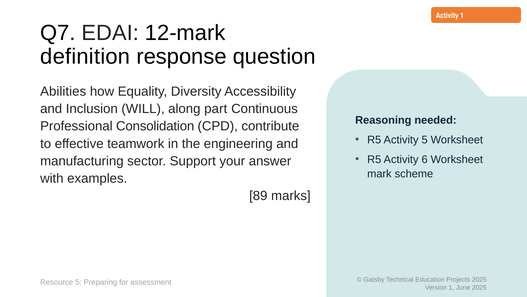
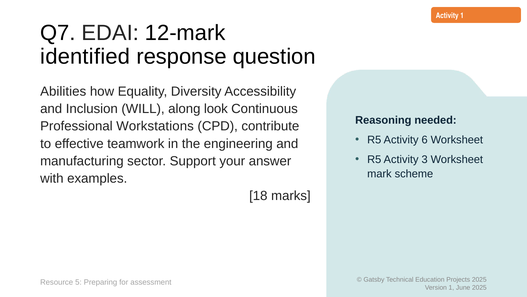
definition: definition -> identified
part: part -> look
Consolidation: Consolidation -> Workstations
Activity 5: 5 -> 6
6: 6 -> 3
89: 89 -> 18
